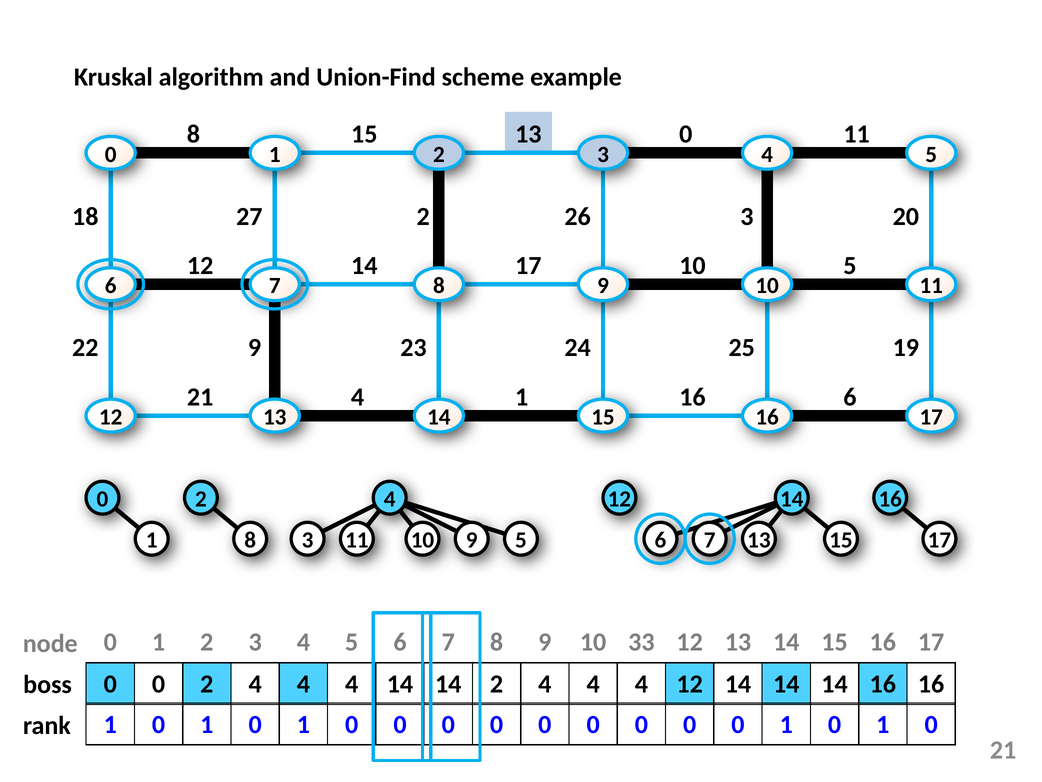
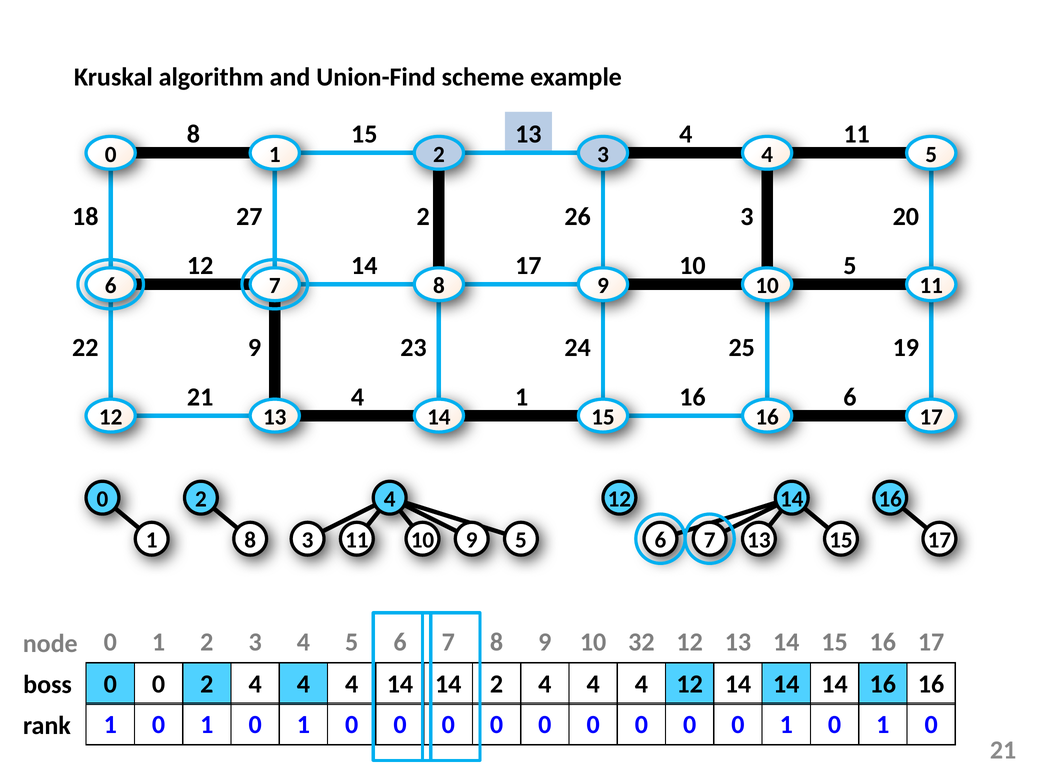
15 0: 0 -> 4
33: 33 -> 32
